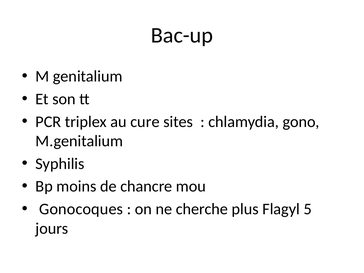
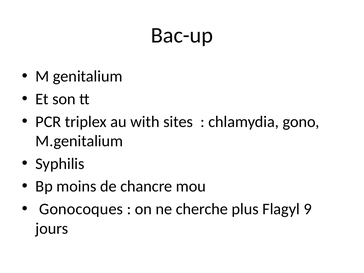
cure: cure -> with
5: 5 -> 9
